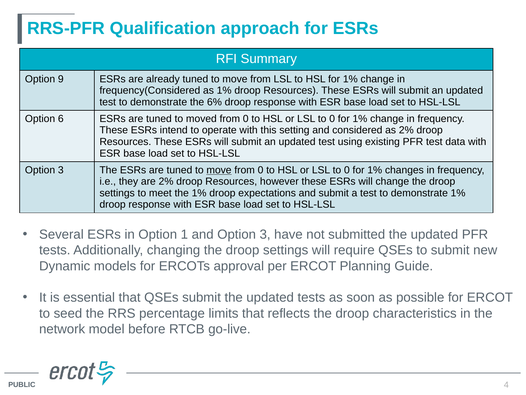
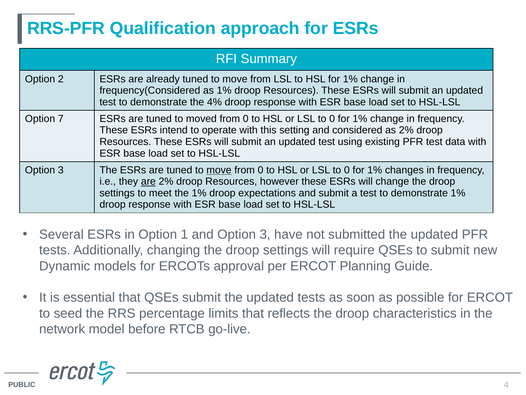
9: 9 -> 2
6%: 6% -> 4%
6: 6 -> 7
are at (148, 181) underline: none -> present
